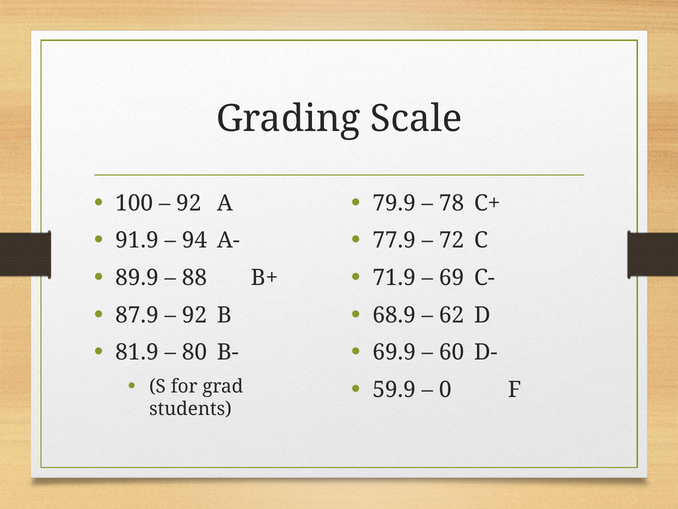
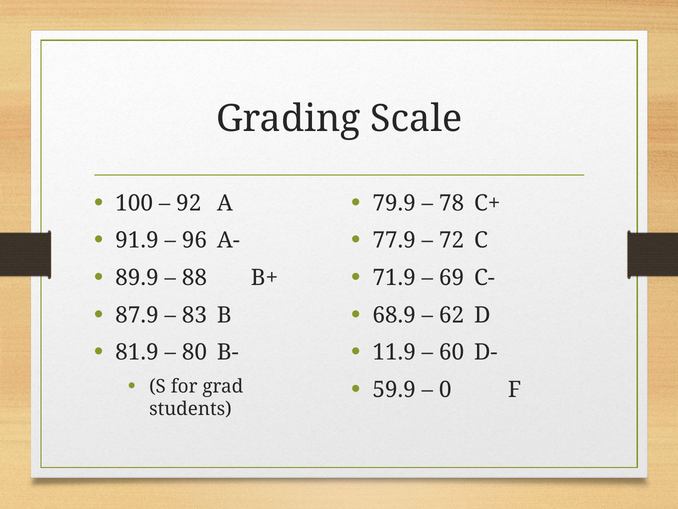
94: 94 -> 96
92 at (194, 315): 92 -> 83
69.9: 69.9 -> 11.9
